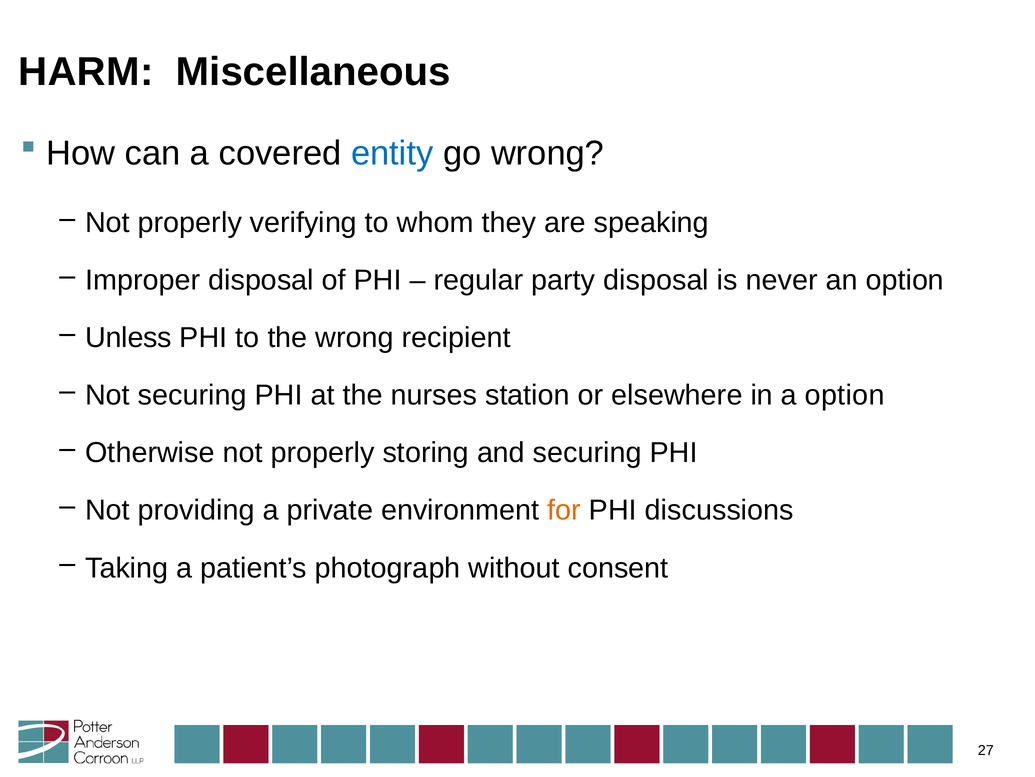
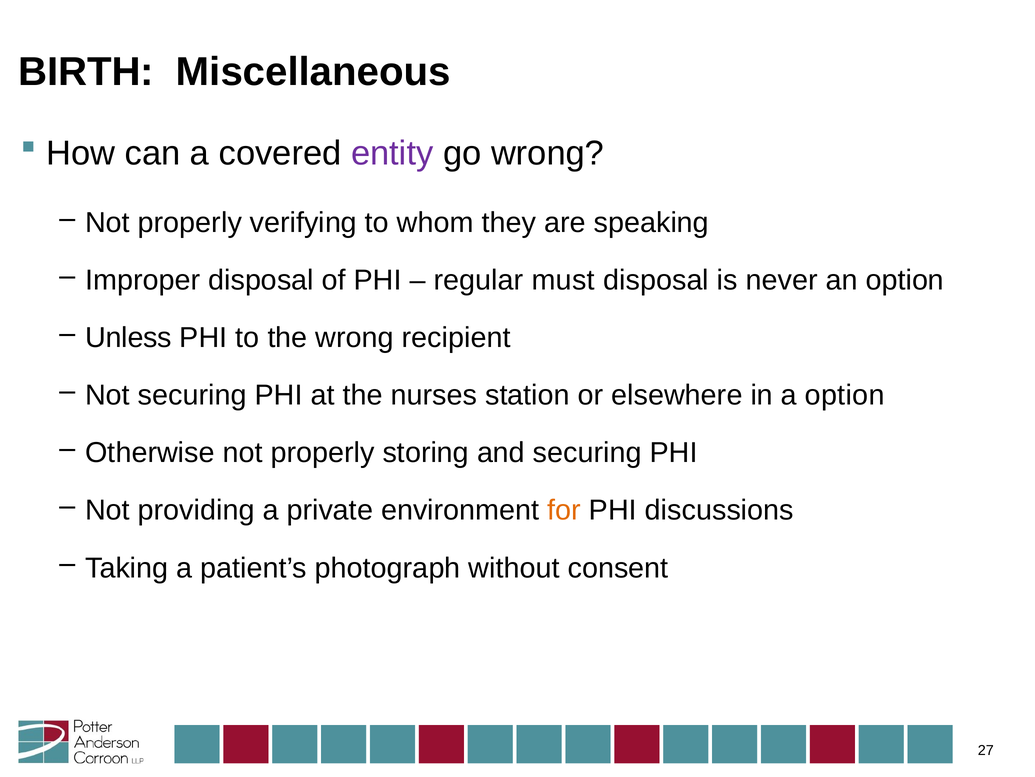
HARM: HARM -> BIRTH
entity colour: blue -> purple
party: party -> must
